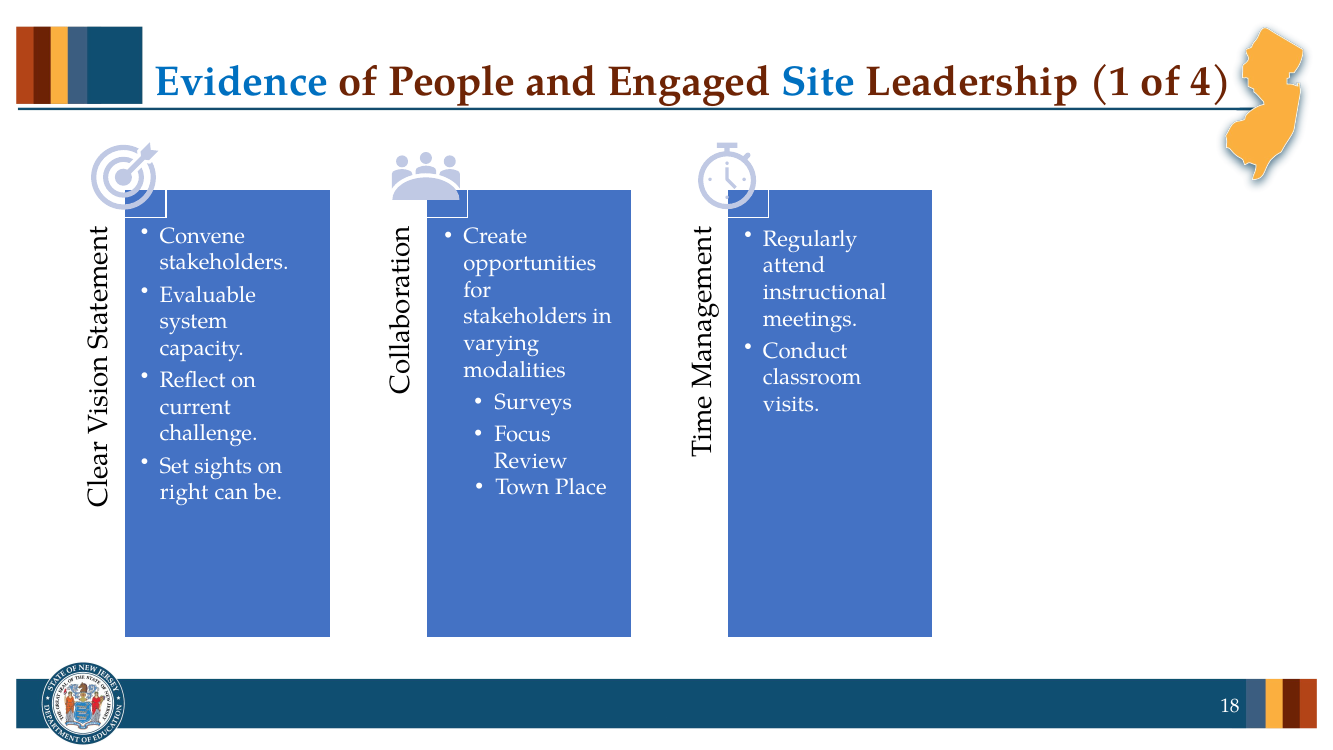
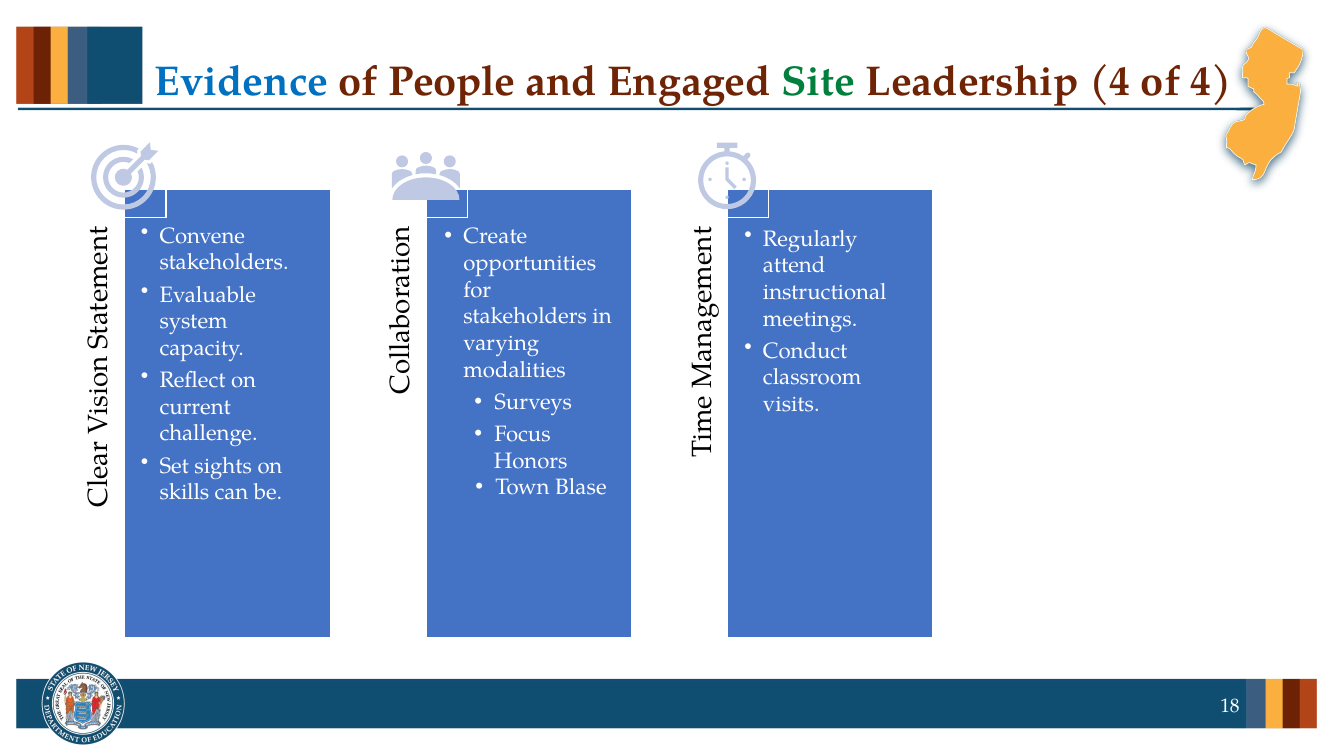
Site colour: blue -> green
Leadership 1: 1 -> 4
Review: Review -> Honors
Place: Place -> Blase
right: right -> skills
